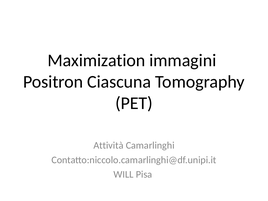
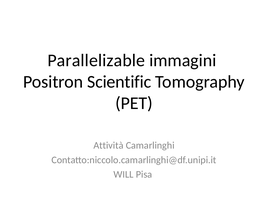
Maximization: Maximization -> Parallelizable
Ciascuna: Ciascuna -> Scientific
